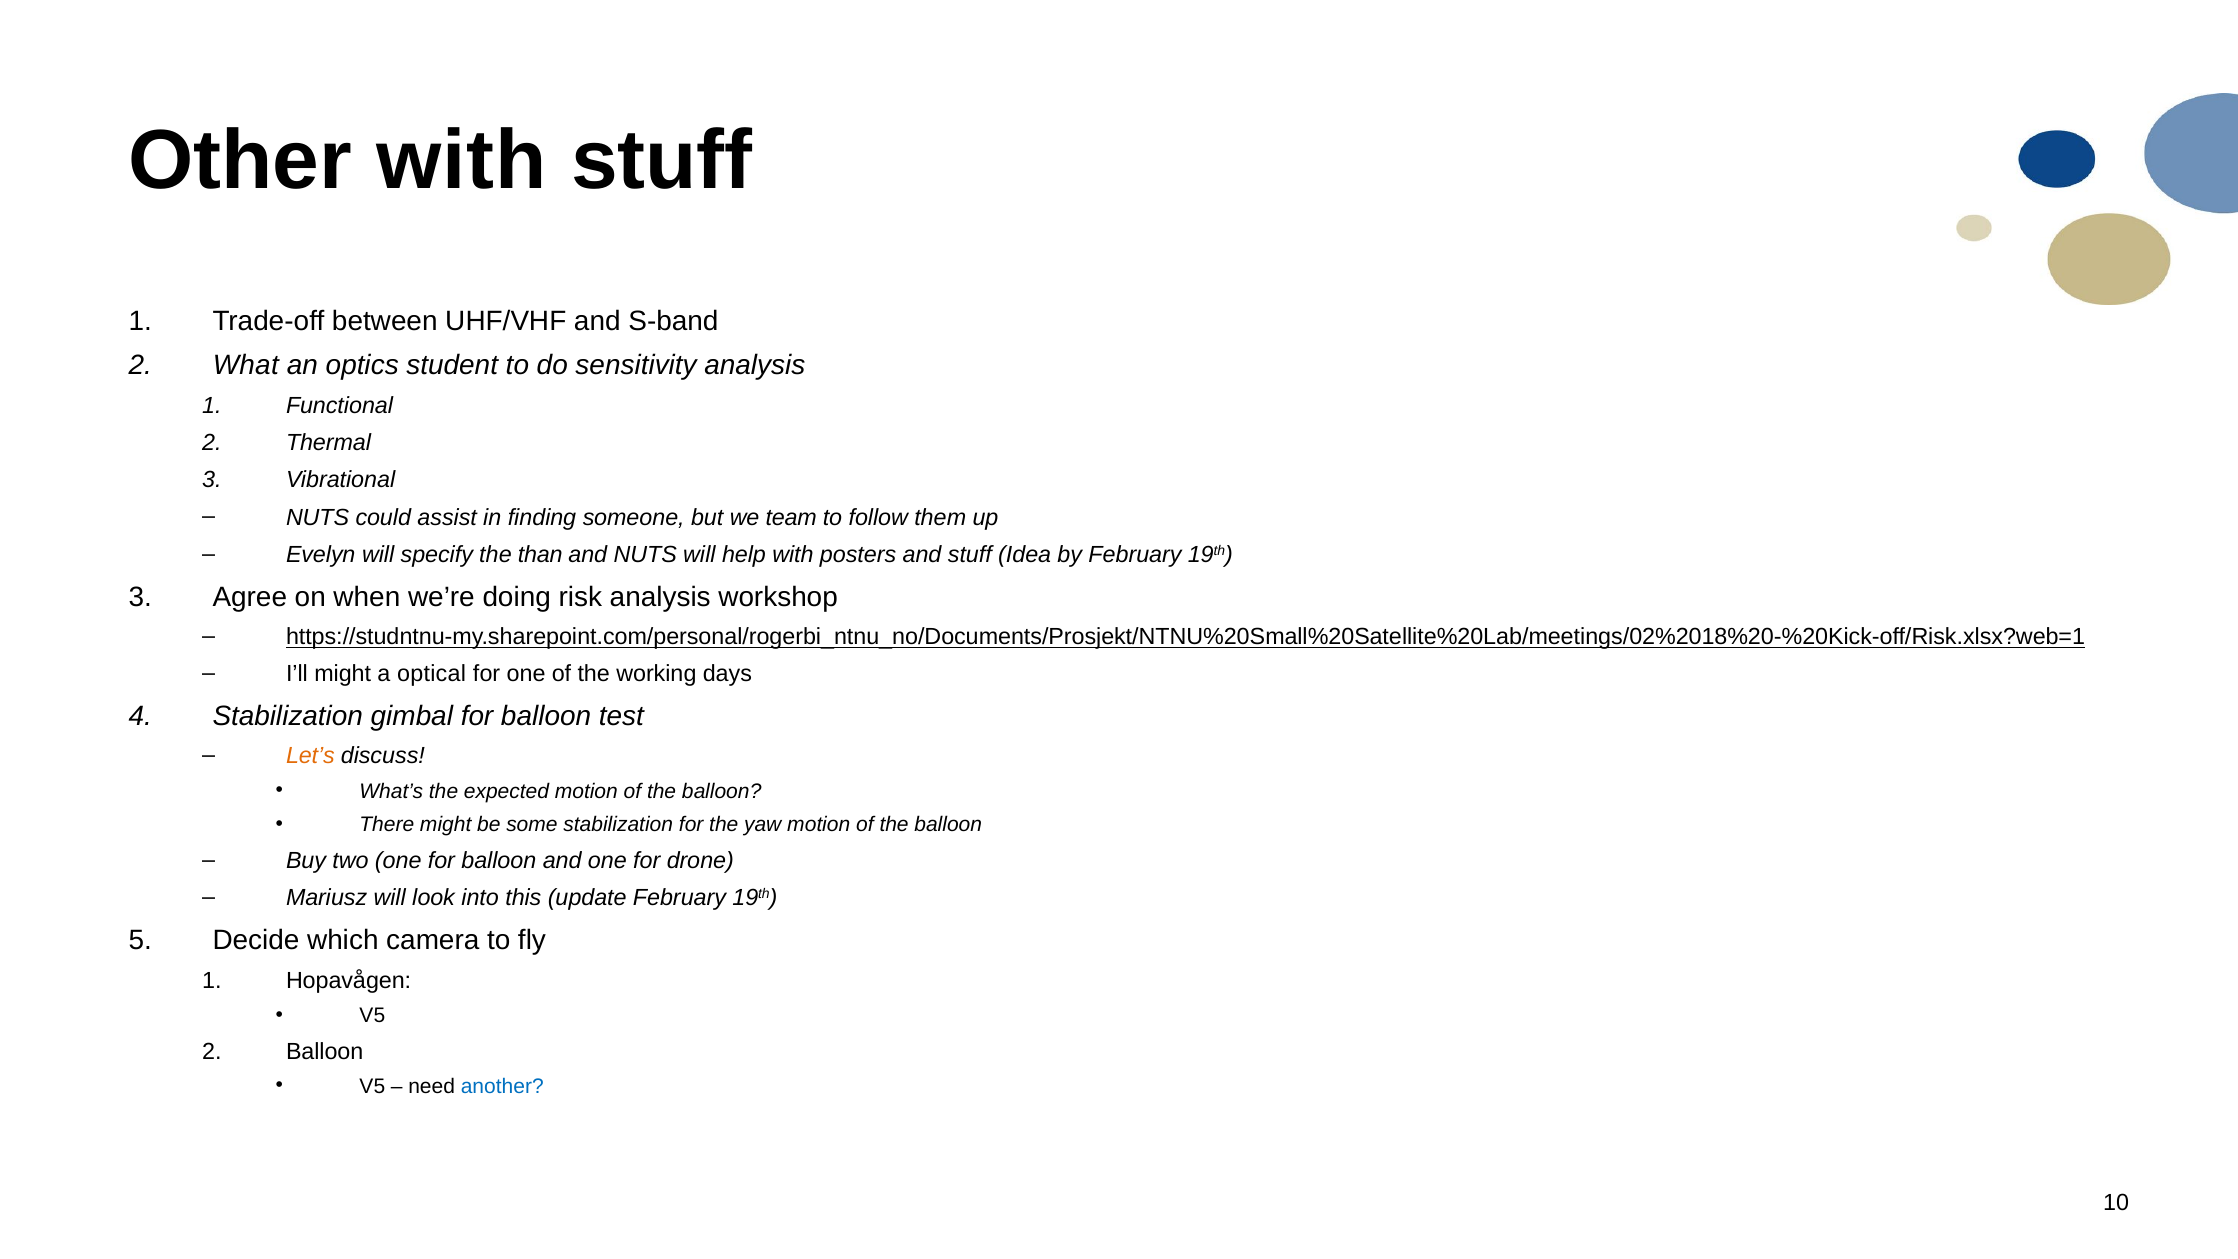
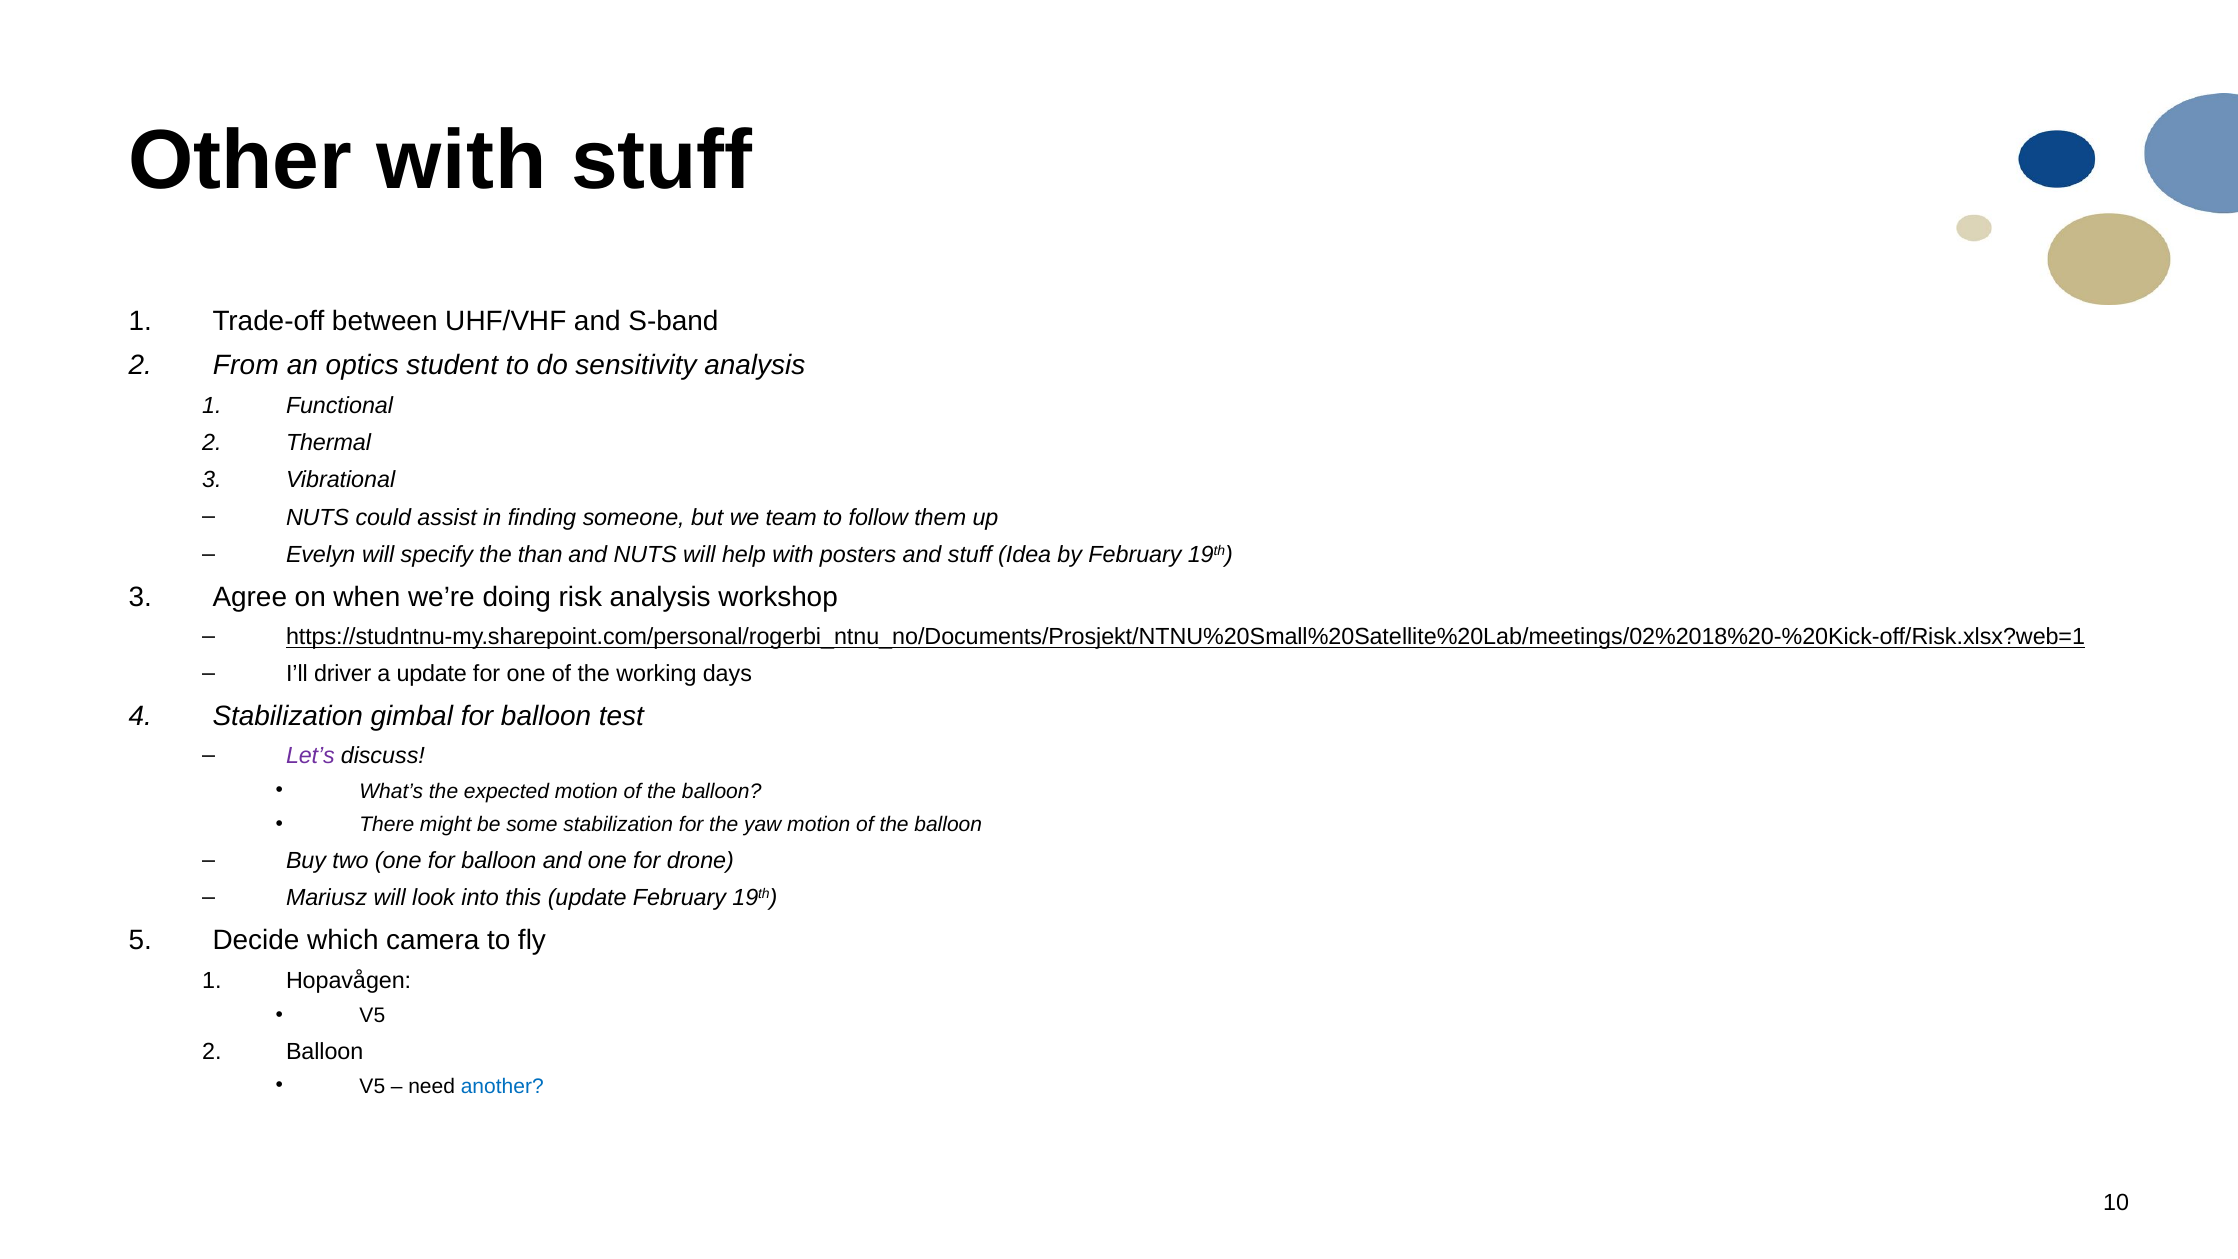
What: What -> From
I’ll might: might -> driver
a optical: optical -> update
Let’s colour: orange -> purple
